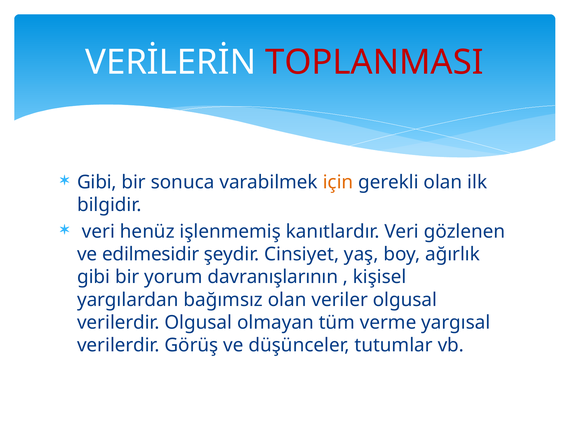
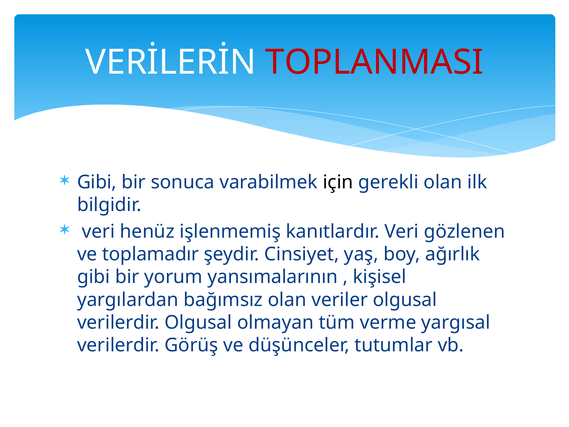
için colour: orange -> black
edilmesidir: edilmesidir -> toplamadır
davranışlarının: davranışlarının -> yansımalarının
